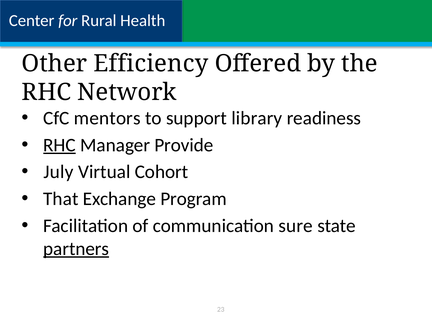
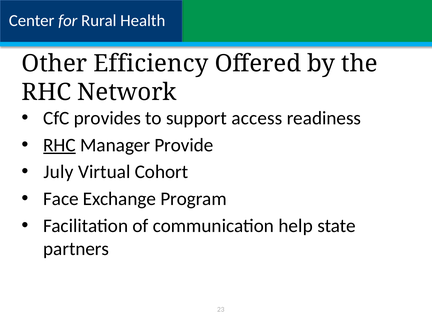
mentors: mentors -> provides
library: library -> access
That: That -> Face
sure: sure -> help
partners underline: present -> none
